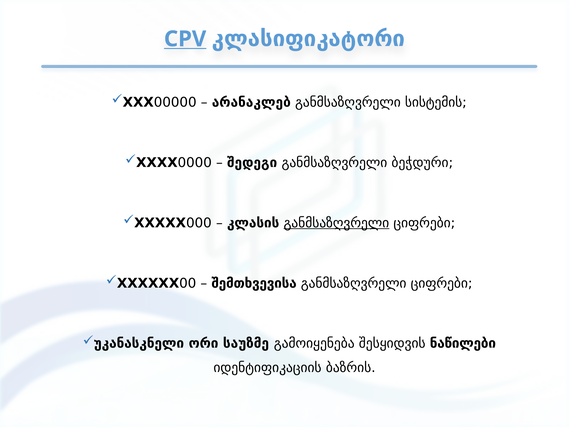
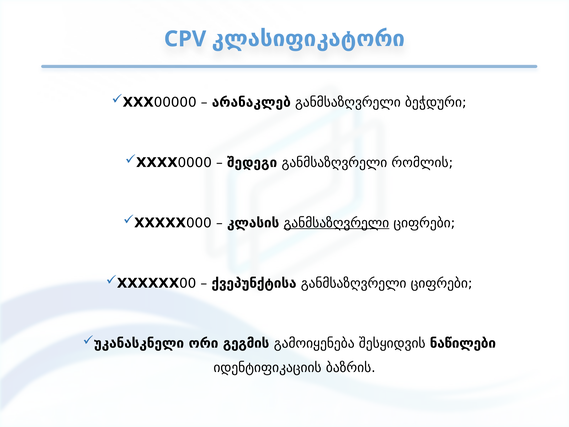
CPV underline: present -> none
სისტემის: სისტემის -> ბეჭდური
ბეჭდური: ბეჭდური -> რომლის
შემთხვევისა: შემთხვევისა -> ქვეპუნქტისა
საუზმე: საუზმე -> გეგმის
